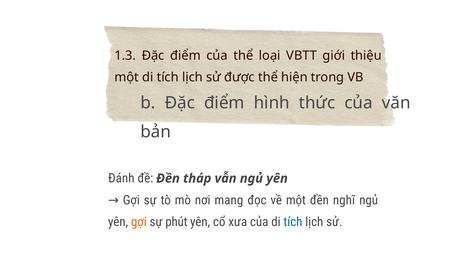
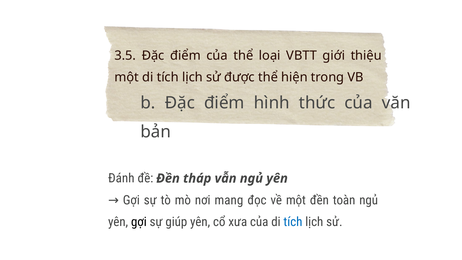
1.3: 1.3 -> 3.5
nghĩ: nghĩ -> toàn
gợi at (139, 222) colour: orange -> black
phút: phút -> giúp
